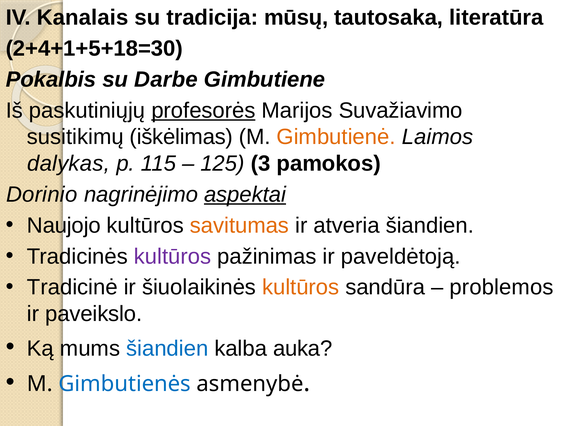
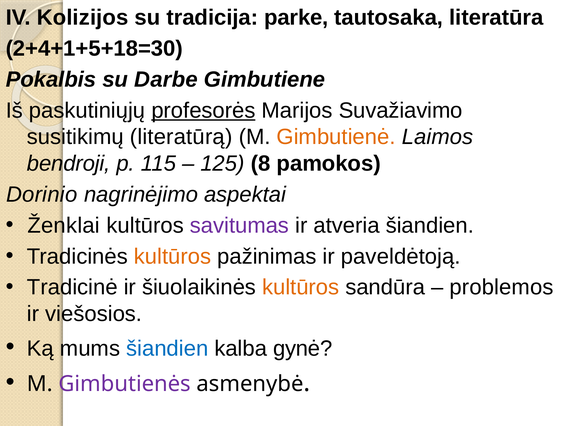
Kanalais: Kanalais -> Kolizijos
mūsų: mūsų -> parke
iškėlimas: iškėlimas -> literatūrą
dalykas: dalykas -> bendroji
3: 3 -> 8
aspektai underline: present -> none
Naujojo: Naujojo -> Ženklai
savitumas colour: orange -> purple
kultūros at (172, 256) colour: purple -> orange
paveikslo: paveikslo -> viešosios
auka: auka -> gynė
Gimbutienės colour: blue -> purple
